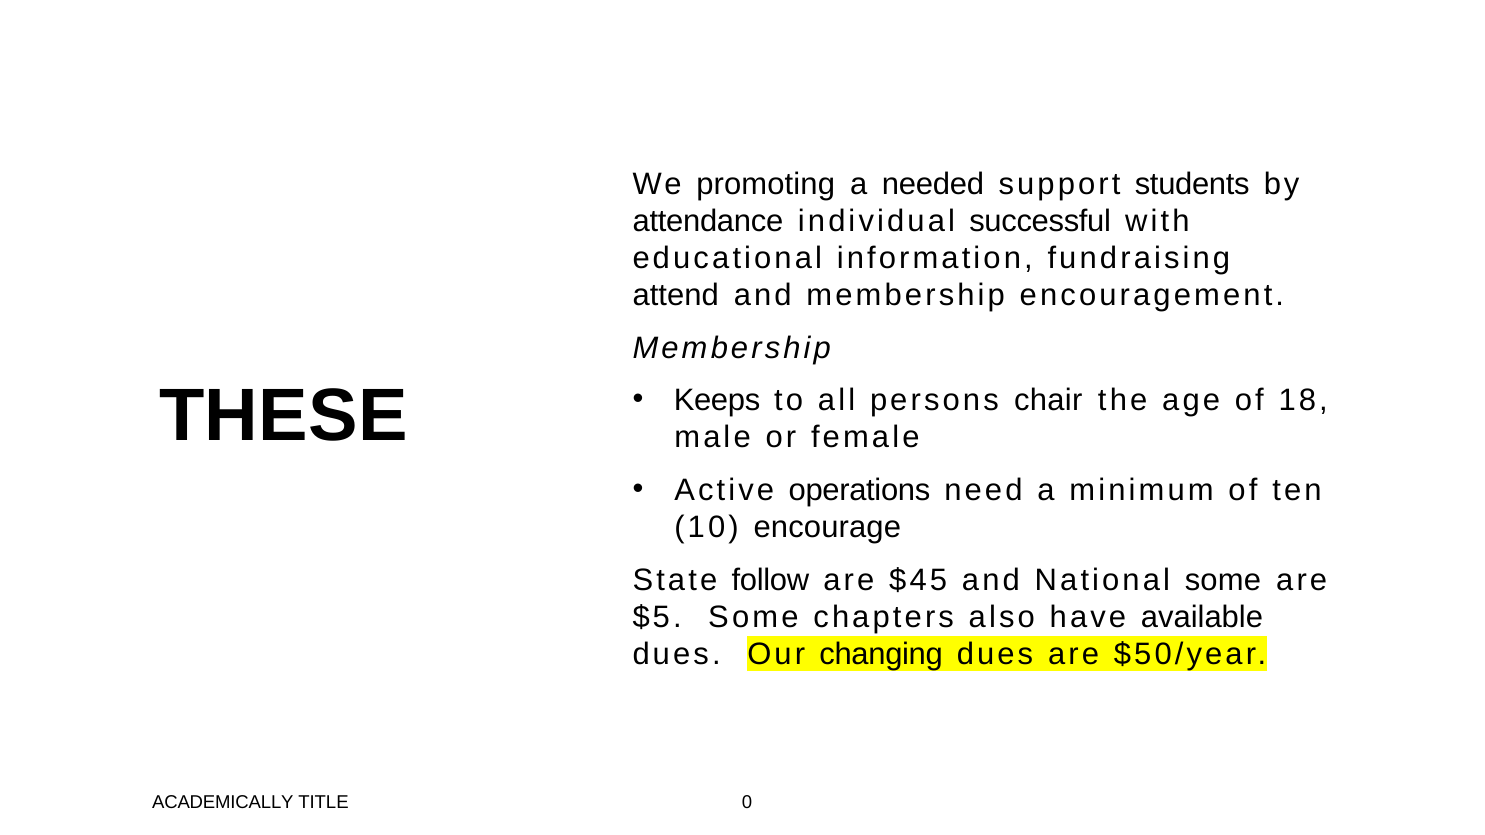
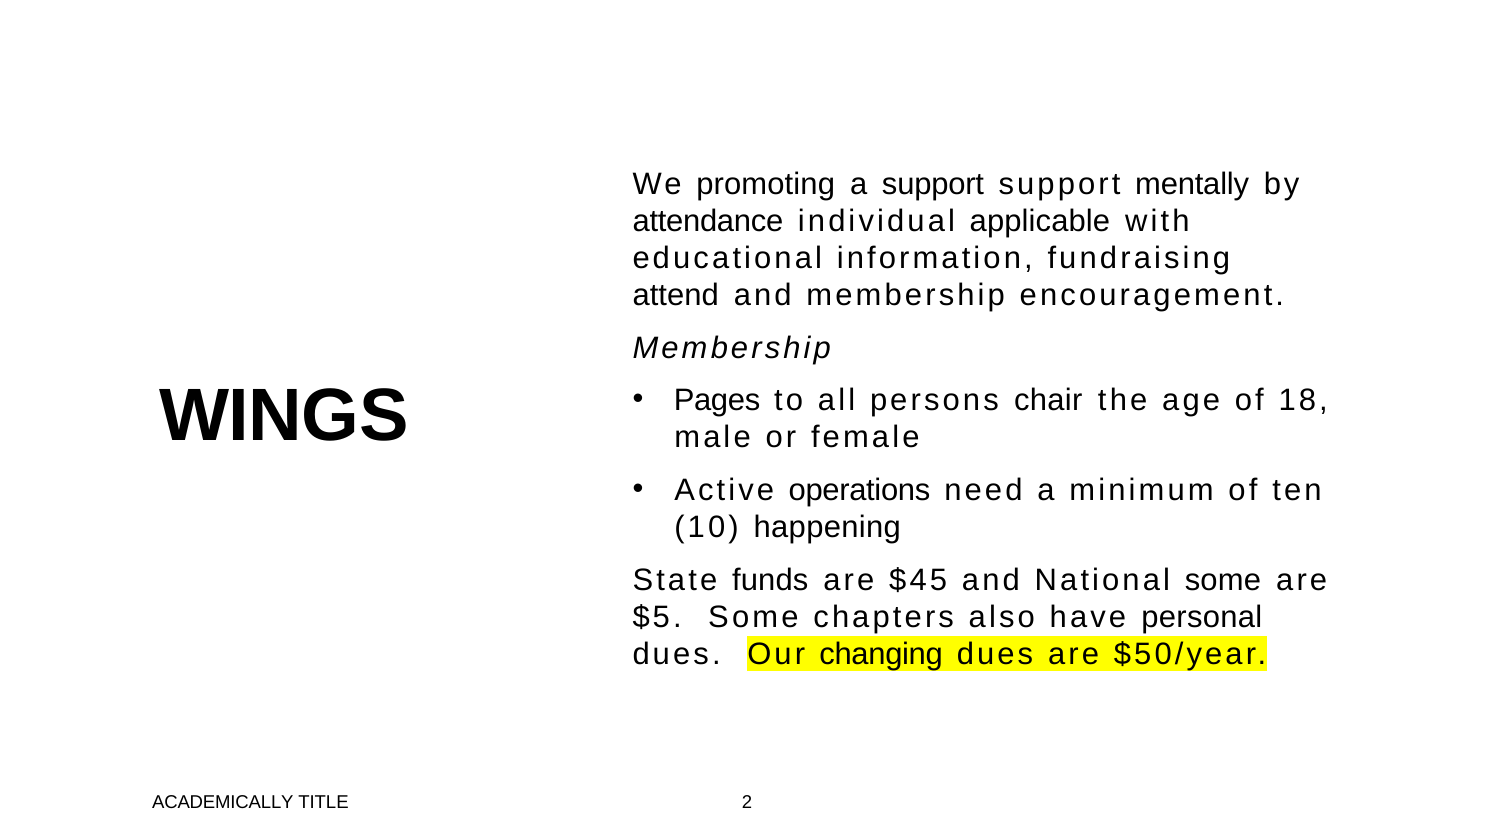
a needed: needed -> support
students: students -> mentally
successful: successful -> applicable
THESE: THESE -> WINGS
Keeps: Keeps -> Pages
encourage: encourage -> happening
follow: follow -> funds
available: available -> personal
0: 0 -> 2
